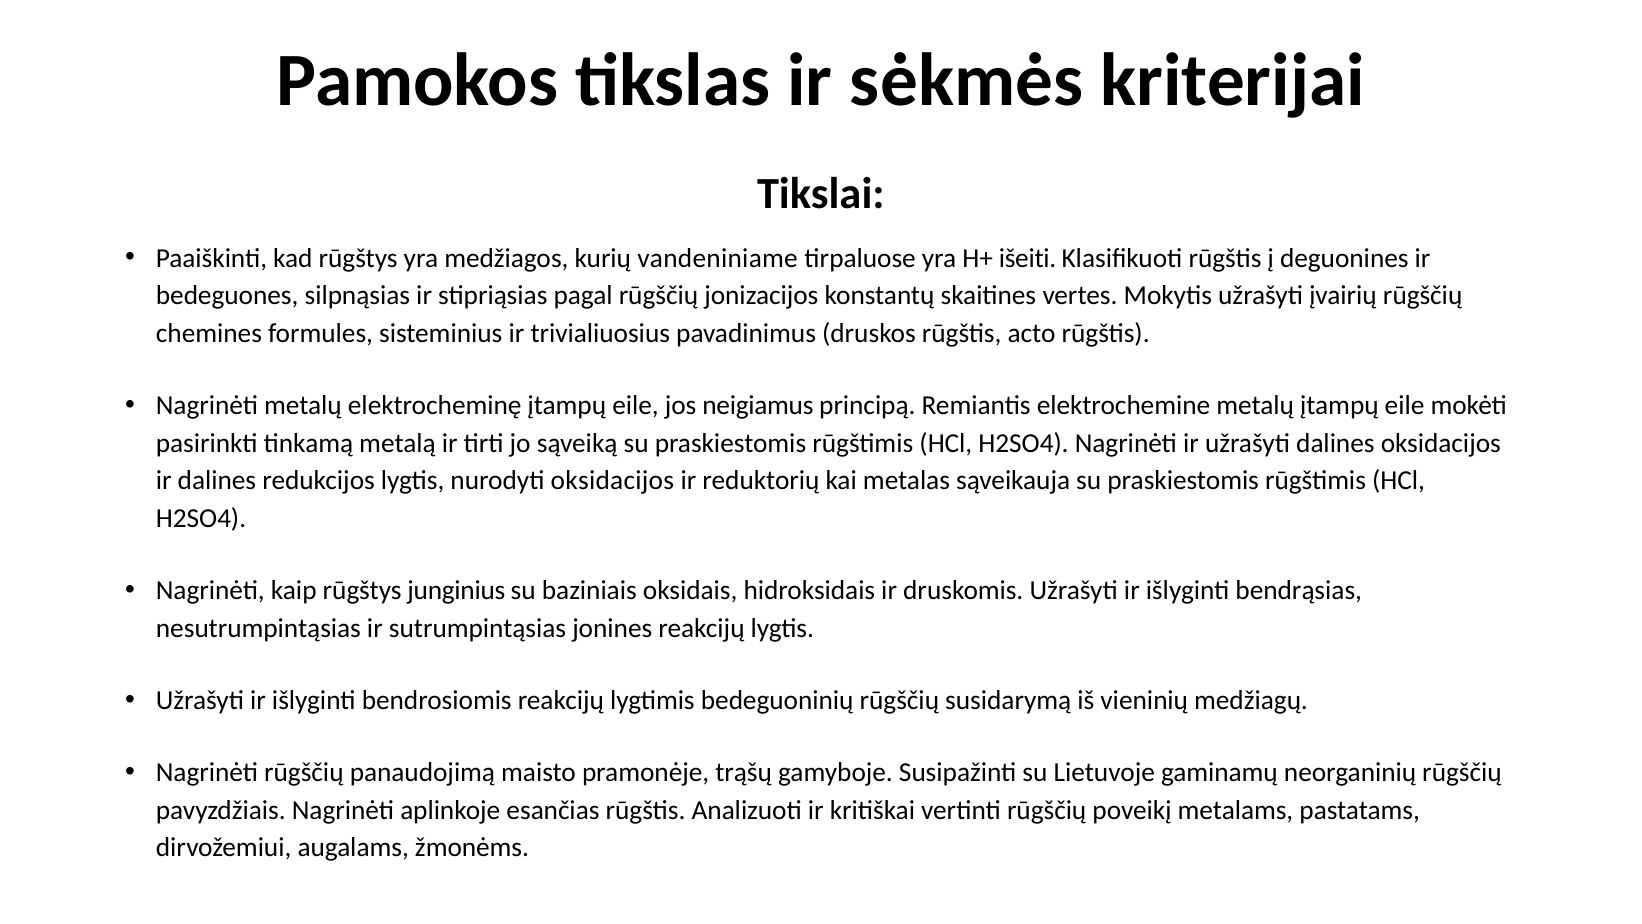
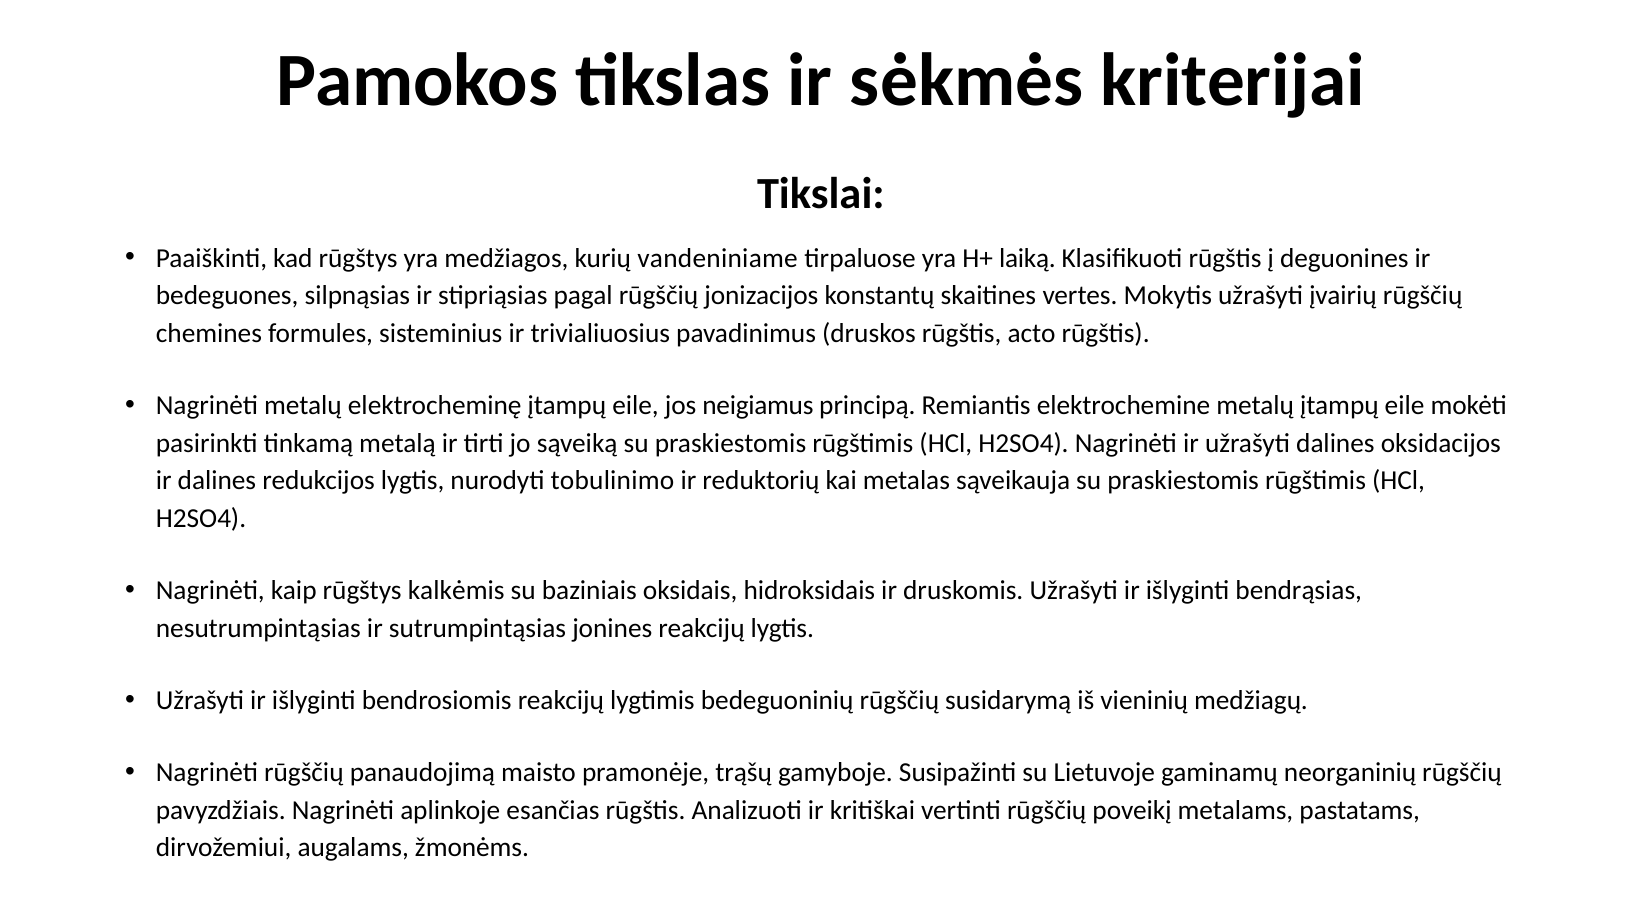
išeiti: išeiti -> laiką
nurodyti oksidacijos: oksidacijos -> tobulinimo
junginius: junginius -> kalkėmis
